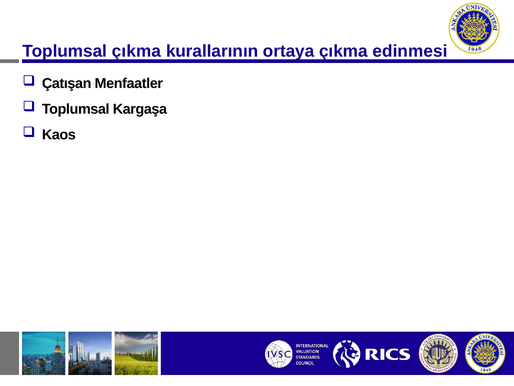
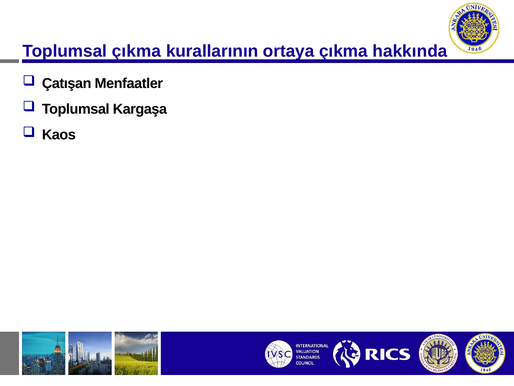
edinmesi: edinmesi -> hakkında
